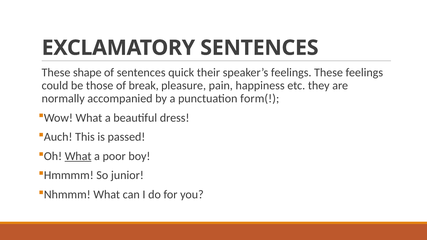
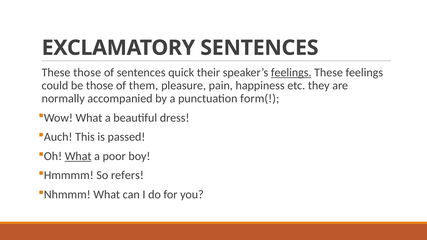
These shape: shape -> those
feelings at (291, 73) underline: none -> present
break: break -> them
junior: junior -> refers
